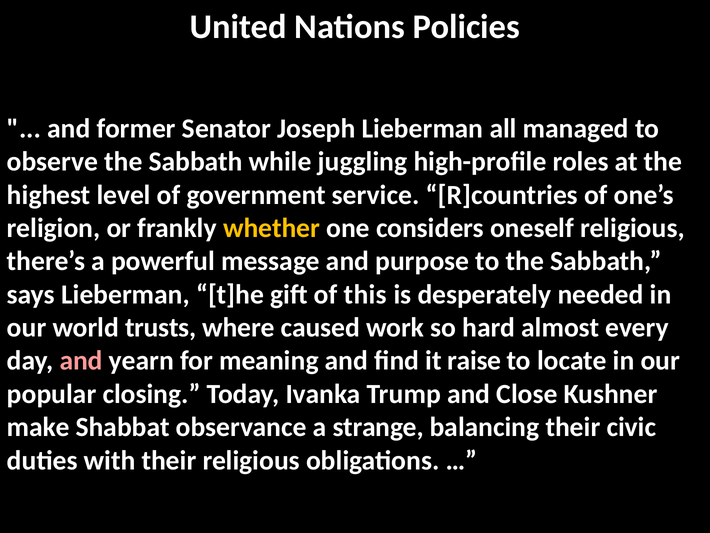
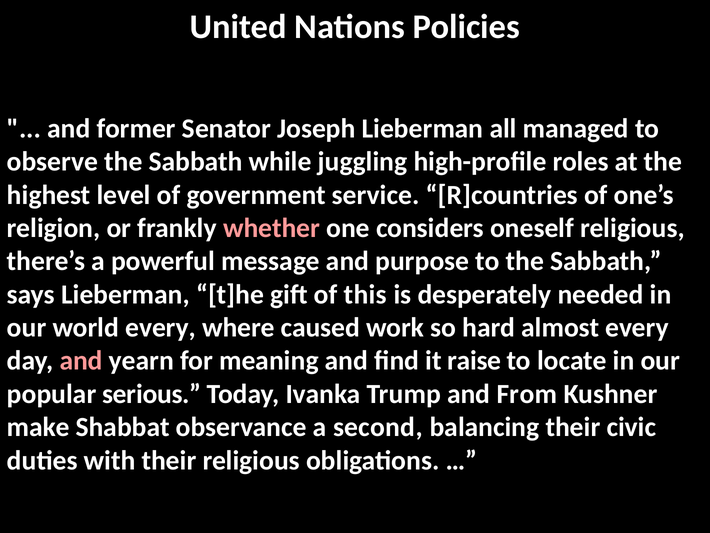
whether colour: yellow -> pink
world trusts: trusts -> every
closing: closing -> serious
Close: Close -> From
strange: strange -> second
